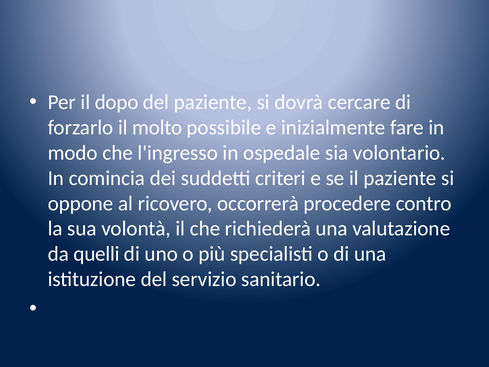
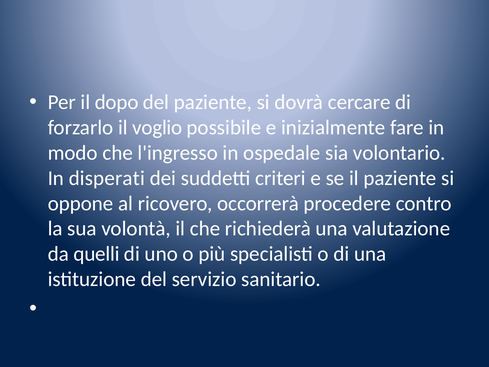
molto: molto -> voglio
comincia: comincia -> disperati
